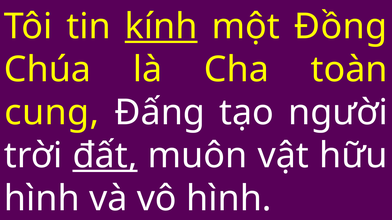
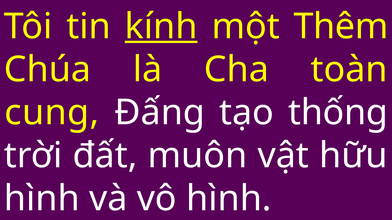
Đồng: Đồng -> Thêm
người: người -> thống
đất underline: present -> none
